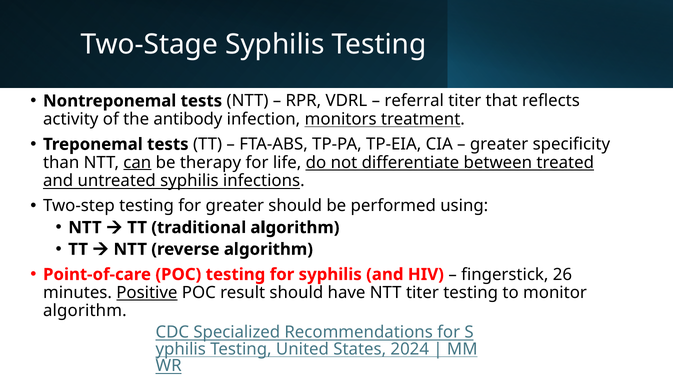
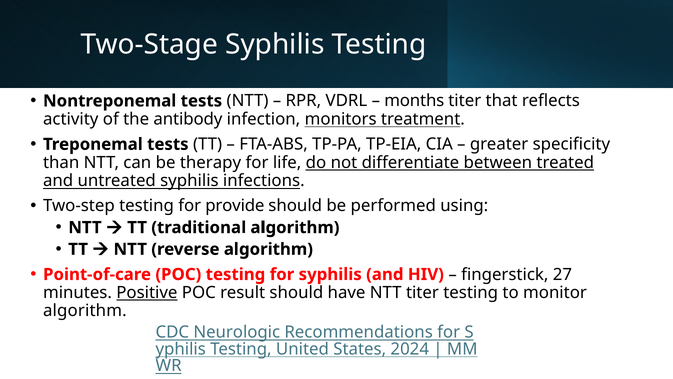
referral: referral -> months
can underline: present -> none
for greater: greater -> provide
26: 26 -> 27
Specialized: Specialized -> Neurologic
